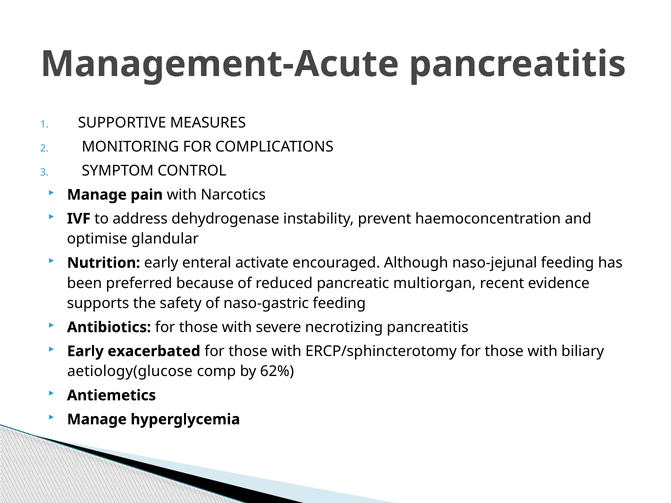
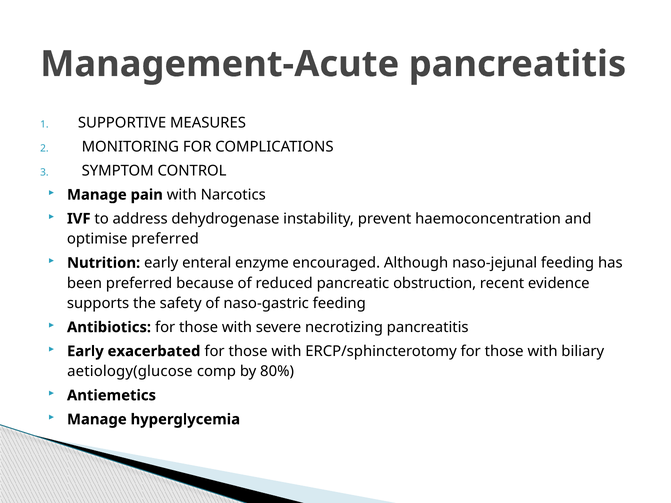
optimise glandular: glandular -> preferred
activate: activate -> enzyme
multiorgan: multiorgan -> obstruction
62%: 62% -> 80%
